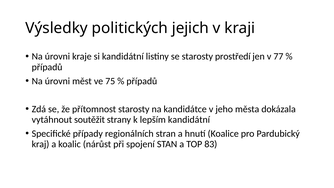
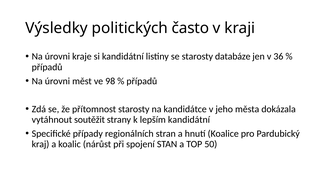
jejich: jejich -> často
prostředí: prostředí -> databáze
77: 77 -> 36
75: 75 -> 98
83: 83 -> 50
